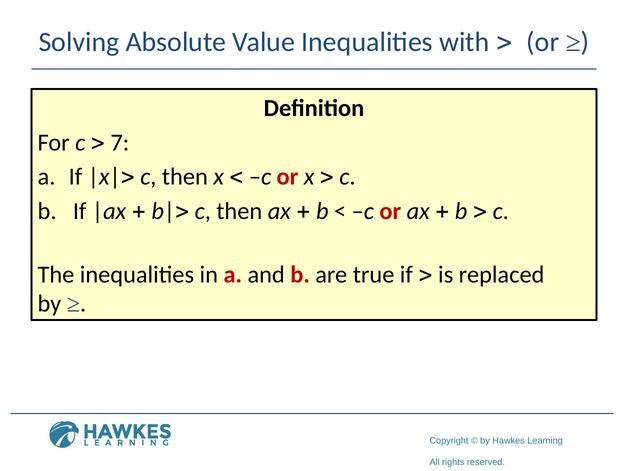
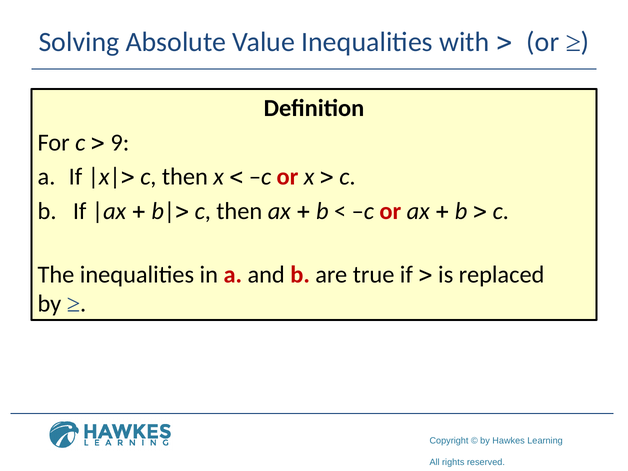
7: 7 -> 9
